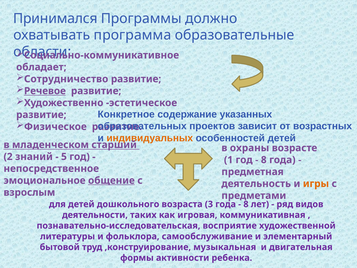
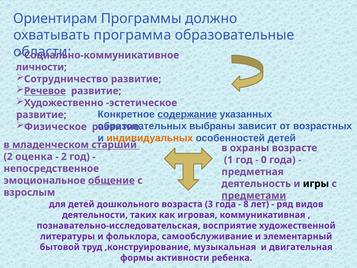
Принимался: Принимался -> Ориентирам
обладает: обладает -> личности
содержание underline: none -> present
проектов: проектов -> выбраны
знаний: знаний -> оценка
5 at (64, 157): 5 -> 2
8 at (264, 160): 8 -> 0
игры colour: orange -> black
предметами underline: none -> present
